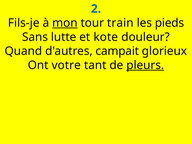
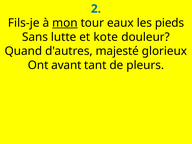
train: train -> eaux
campait: campait -> majesté
votre: votre -> avant
pleurs underline: present -> none
